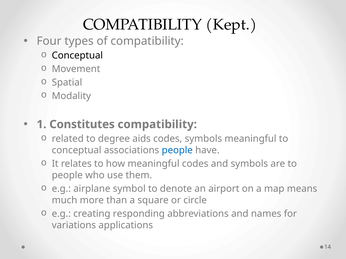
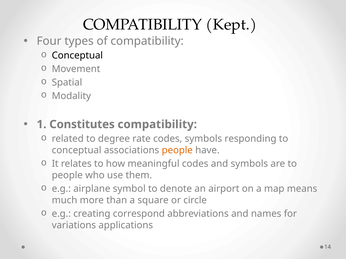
aids: aids -> rate
symbols meaningful: meaningful -> responding
people at (177, 151) colour: blue -> orange
responding: responding -> correspond
